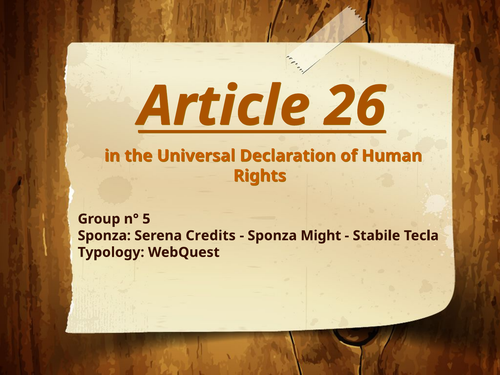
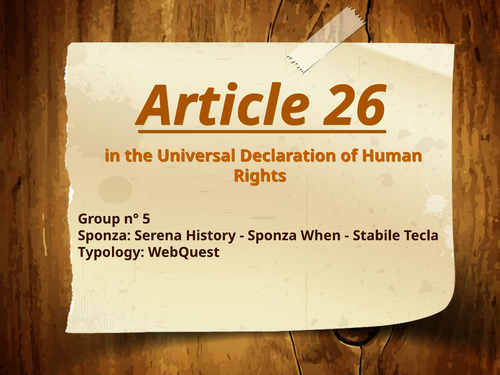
Credits: Credits -> History
Might: Might -> When
